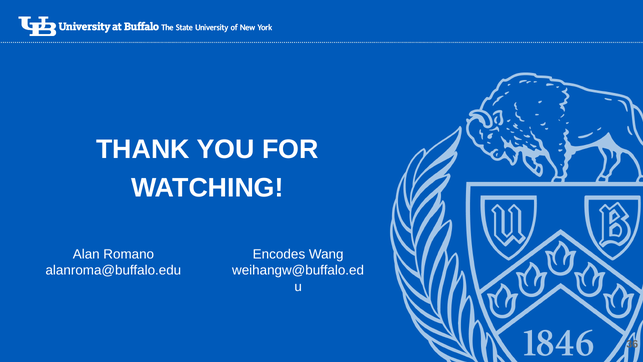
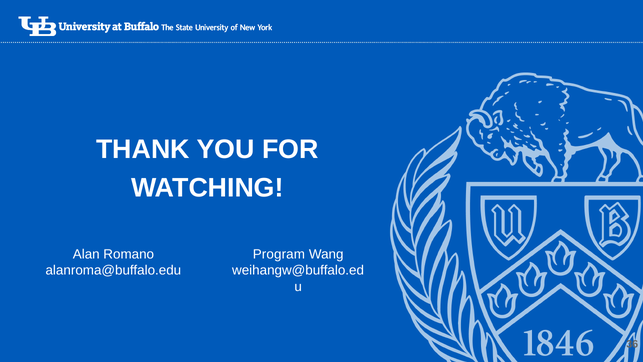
Encodes: Encodes -> Program
